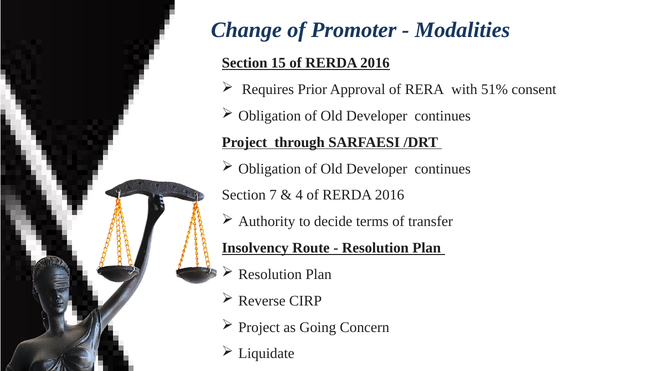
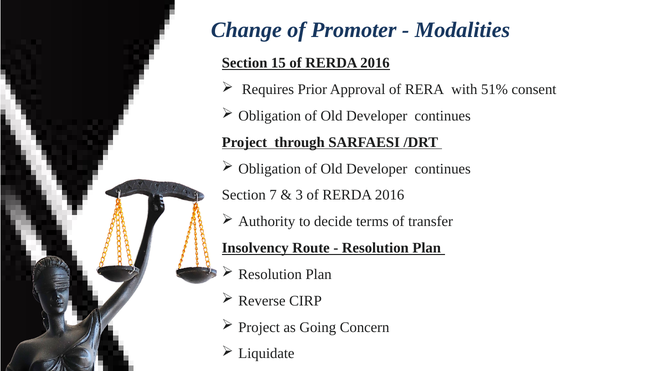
4: 4 -> 3
